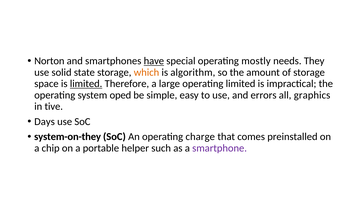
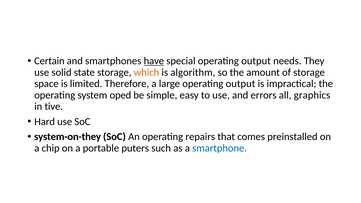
Norton: Norton -> Certain
special operating mostly: mostly -> output
limited at (86, 84) underline: present -> none
large operating limited: limited -> output
Days: Days -> Hard
charge: charge -> repairs
helper: helper -> puters
smartphone colour: purple -> blue
